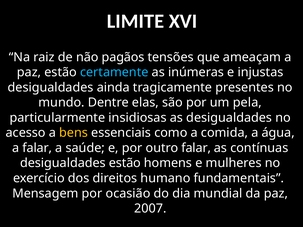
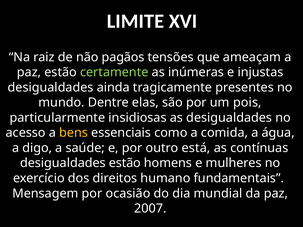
certamente colour: light blue -> light green
pela: pela -> pois
a falar: falar -> digo
outro falar: falar -> está
